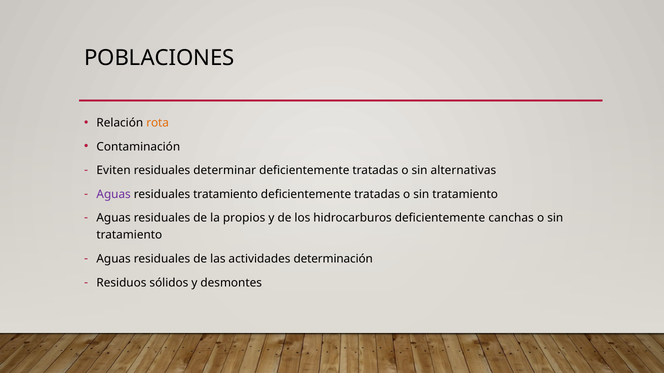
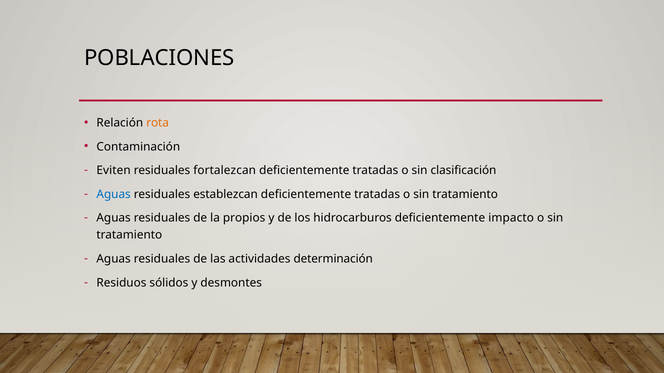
determinar: determinar -> fortalezcan
alternativas: alternativas -> clasificación
Aguas at (114, 195) colour: purple -> blue
residuales tratamiento: tratamiento -> establezcan
canchas: canchas -> impacto
